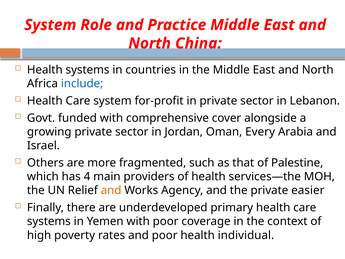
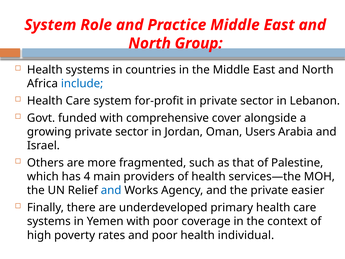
China: China -> Group
Every: Every -> Users
and at (111, 190) colour: orange -> blue
